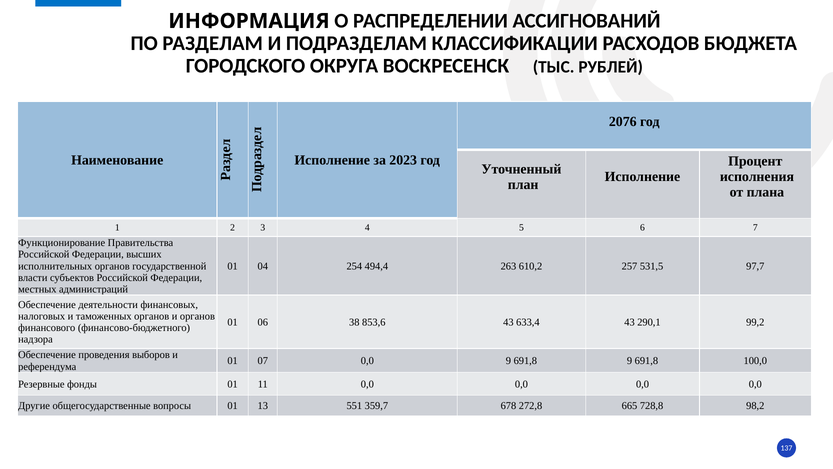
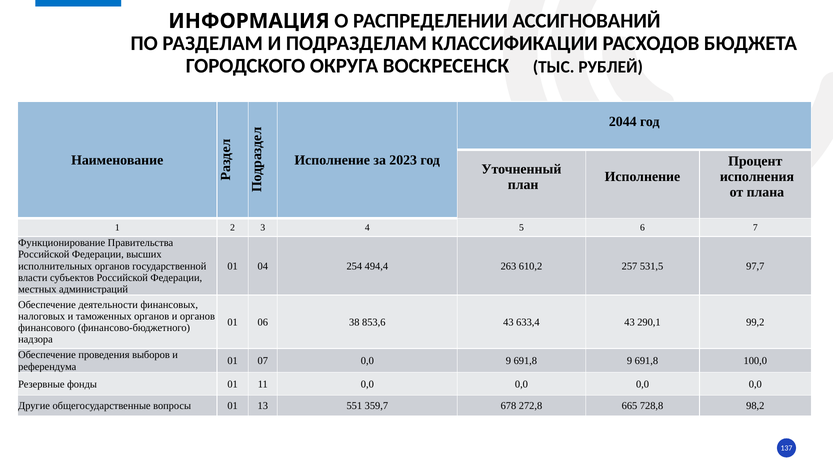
2076: 2076 -> 2044
